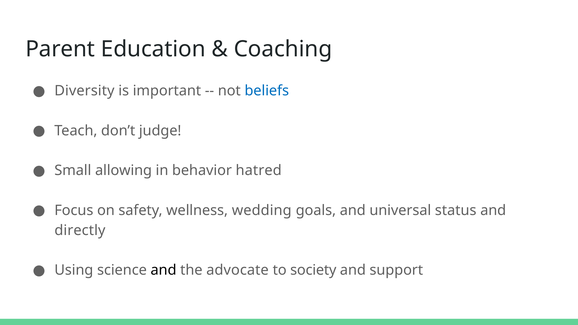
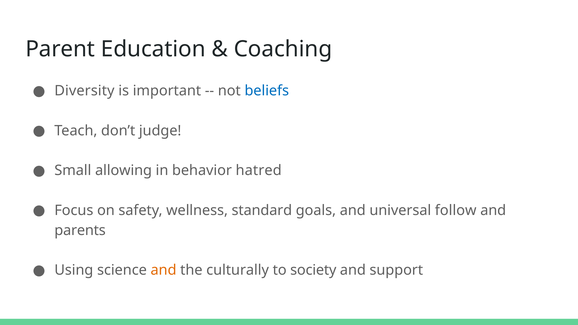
wedding: wedding -> standard
status: status -> follow
directly: directly -> parents
and at (164, 270) colour: black -> orange
advocate: advocate -> culturally
